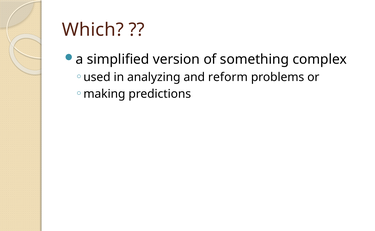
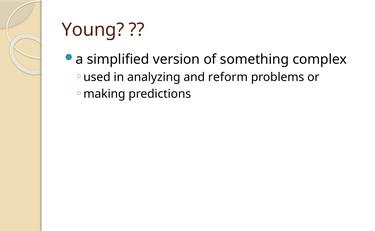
Which: Which -> Young
